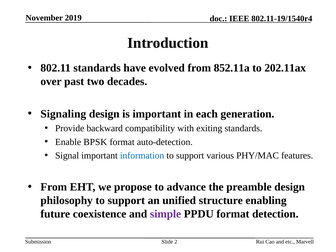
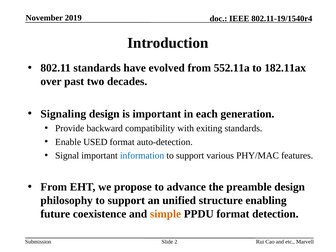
852.11a: 852.11a -> 552.11a
202.11ax: 202.11ax -> 182.11ax
BPSK: BPSK -> USED
simple colour: purple -> orange
